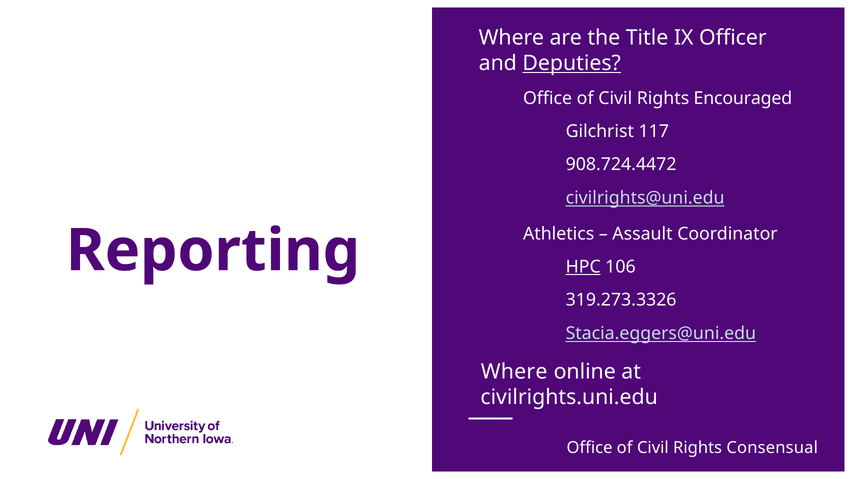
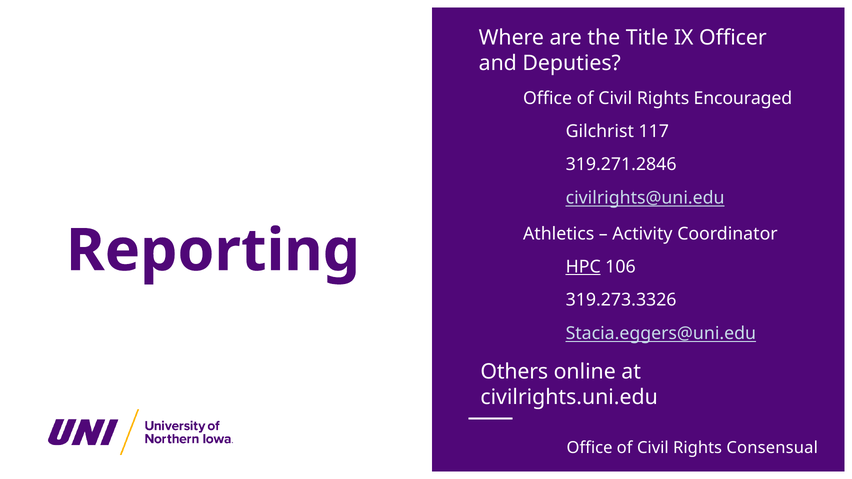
Deputies underline: present -> none
908.724.4472: 908.724.4472 -> 319.271.2846
Assault: Assault -> Activity
Where at (514, 372): Where -> Others
